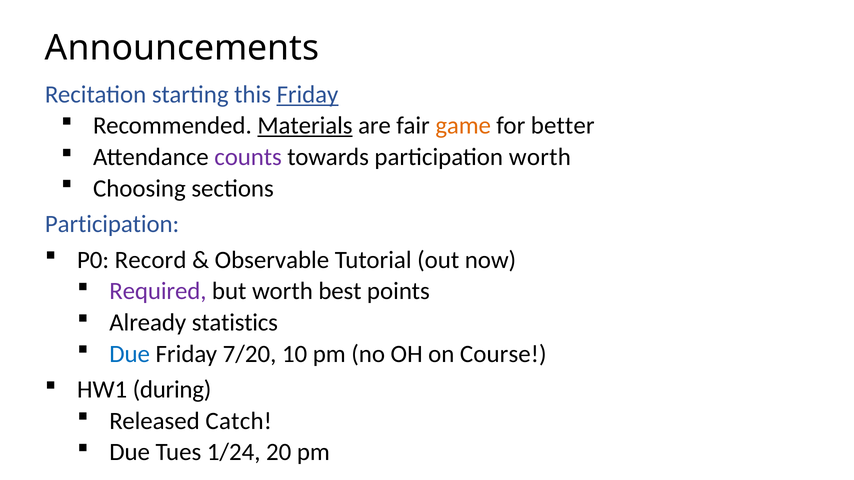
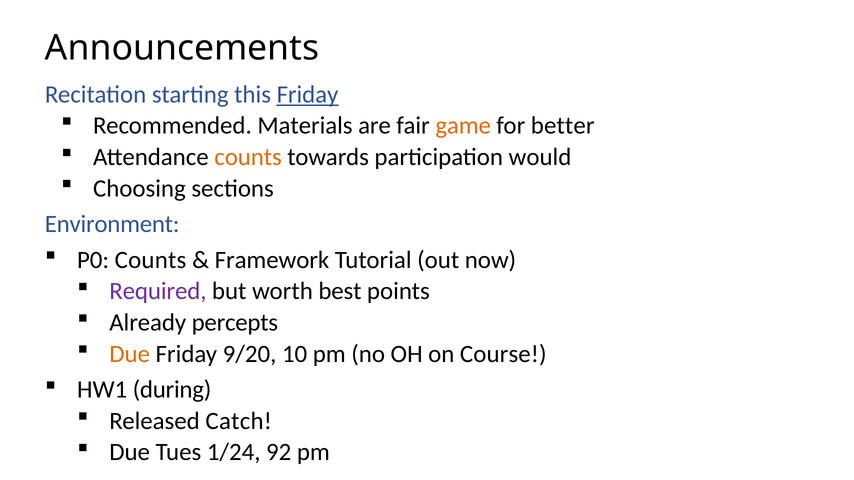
Materials underline: present -> none
counts at (248, 157) colour: purple -> orange
participation worth: worth -> would
Participation at (112, 224): Participation -> Environment
P0 Record: Record -> Counts
Observable: Observable -> Framework
statistics: statistics -> percepts
Due at (130, 354) colour: blue -> orange
7/20: 7/20 -> 9/20
20: 20 -> 92
